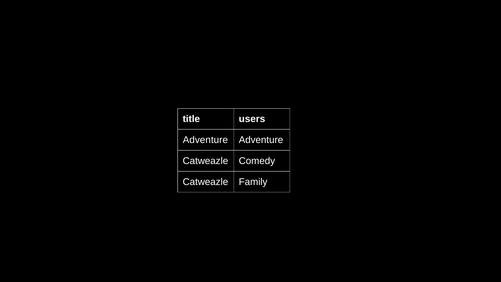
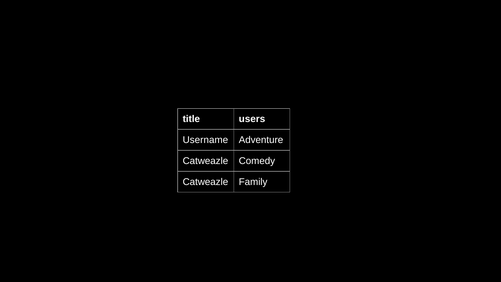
Adventure at (205, 140): Adventure -> Username
